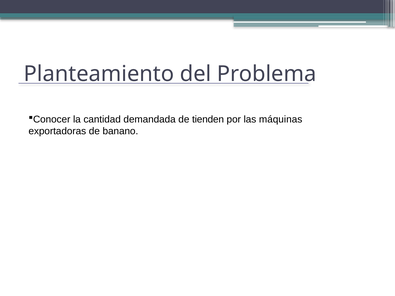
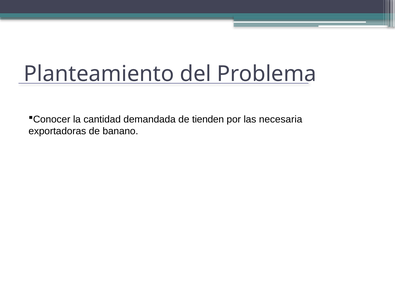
máquinas: máquinas -> necesaria
